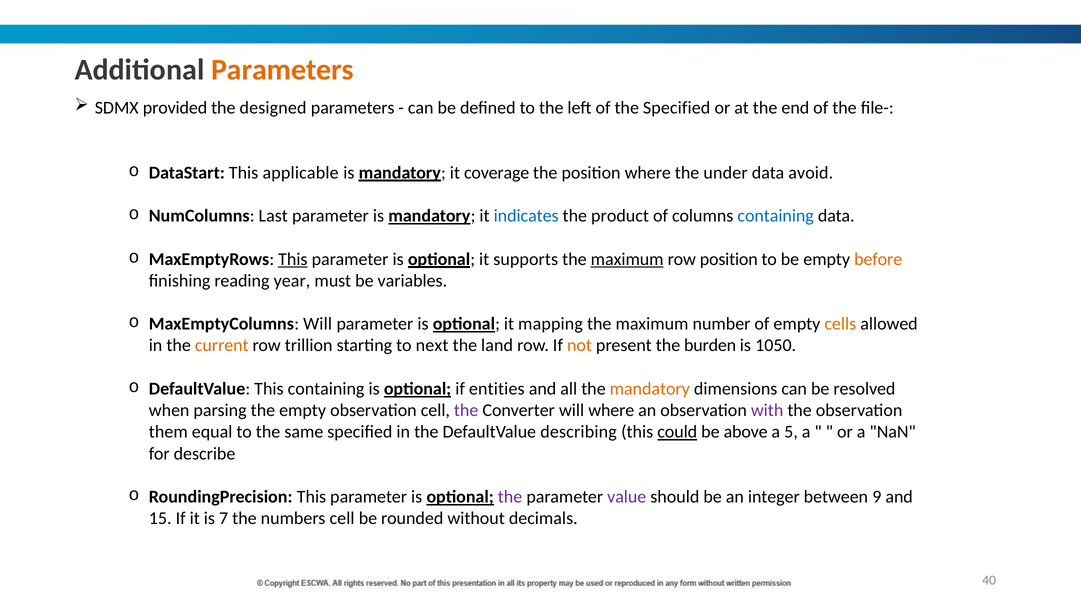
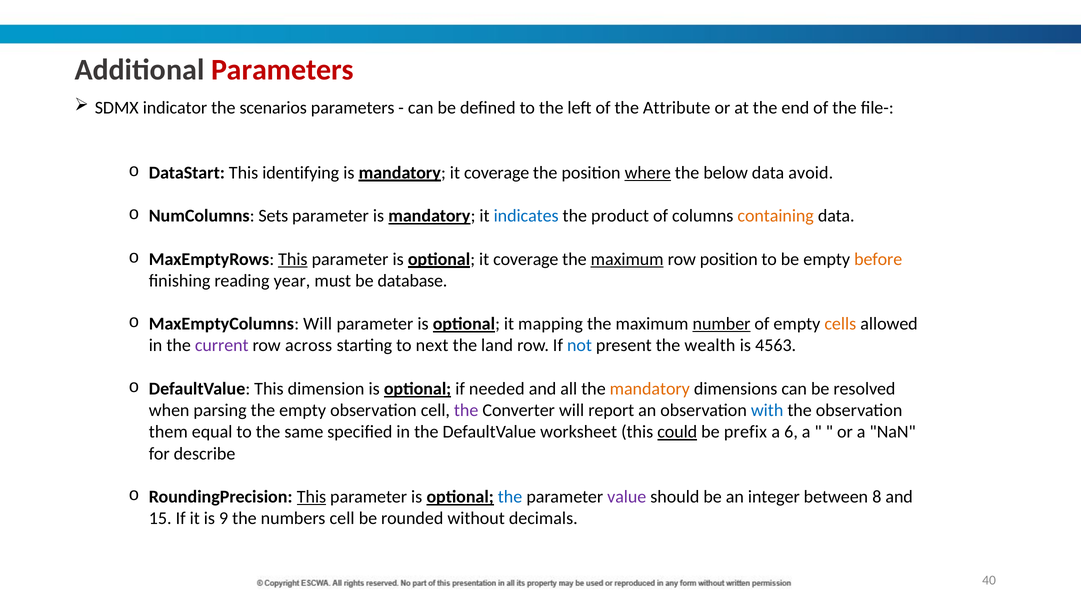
Parameters at (282, 70) colour: orange -> red
provided: provided -> indicator
designed: designed -> scenarios
the Specified: Specified -> Attribute
applicable: applicable -> identifying
where at (648, 173) underline: none -> present
under: under -> below
Last: Last -> Sets
containing at (776, 216) colour: blue -> orange
optional it supports: supports -> coverage
variables: variables -> database
number underline: none -> present
current colour: orange -> purple
trillion: trillion -> across
not colour: orange -> blue
burden: burden -> wealth
1050: 1050 -> 4563
This containing: containing -> dimension
entities: entities -> needed
will where: where -> report
with colour: purple -> blue
describing: describing -> worksheet
above: above -> prefix
5: 5 -> 6
This at (311, 497) underline: none -> present
the at (510, 497) colour: purple -> blue
9: 9 -> 8
7: 7 -> 9
